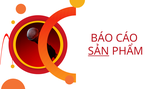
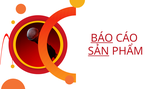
BÁO underline: none -> present
